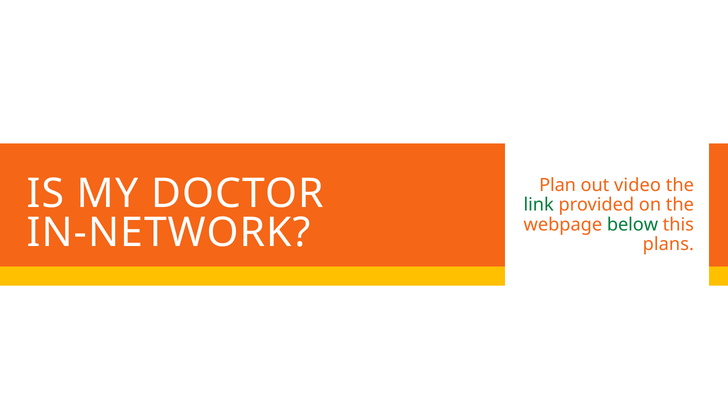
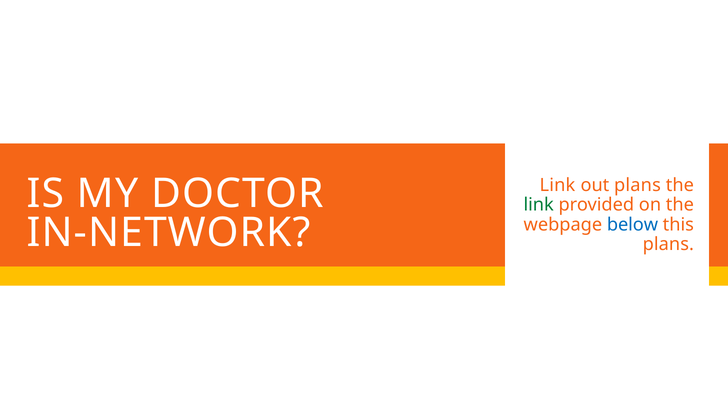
Plan at (558, 185): Plan -> Link
out video: video -> plans
below colour: green -> blue
